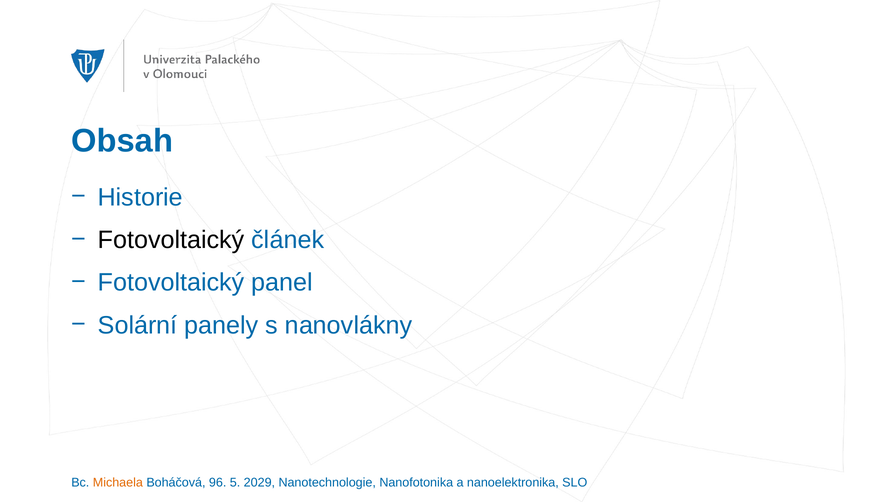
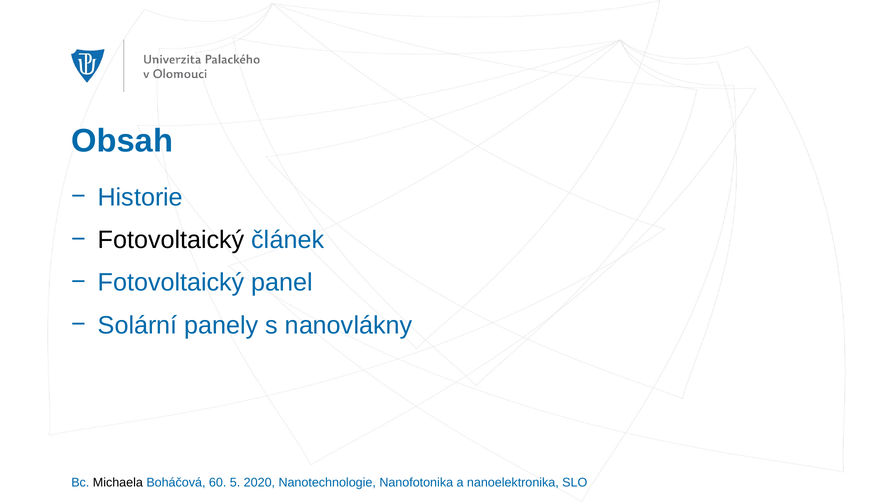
Michaela colour: orange -> black
96: 96 -> 60
2029: 2029 -> 2020
